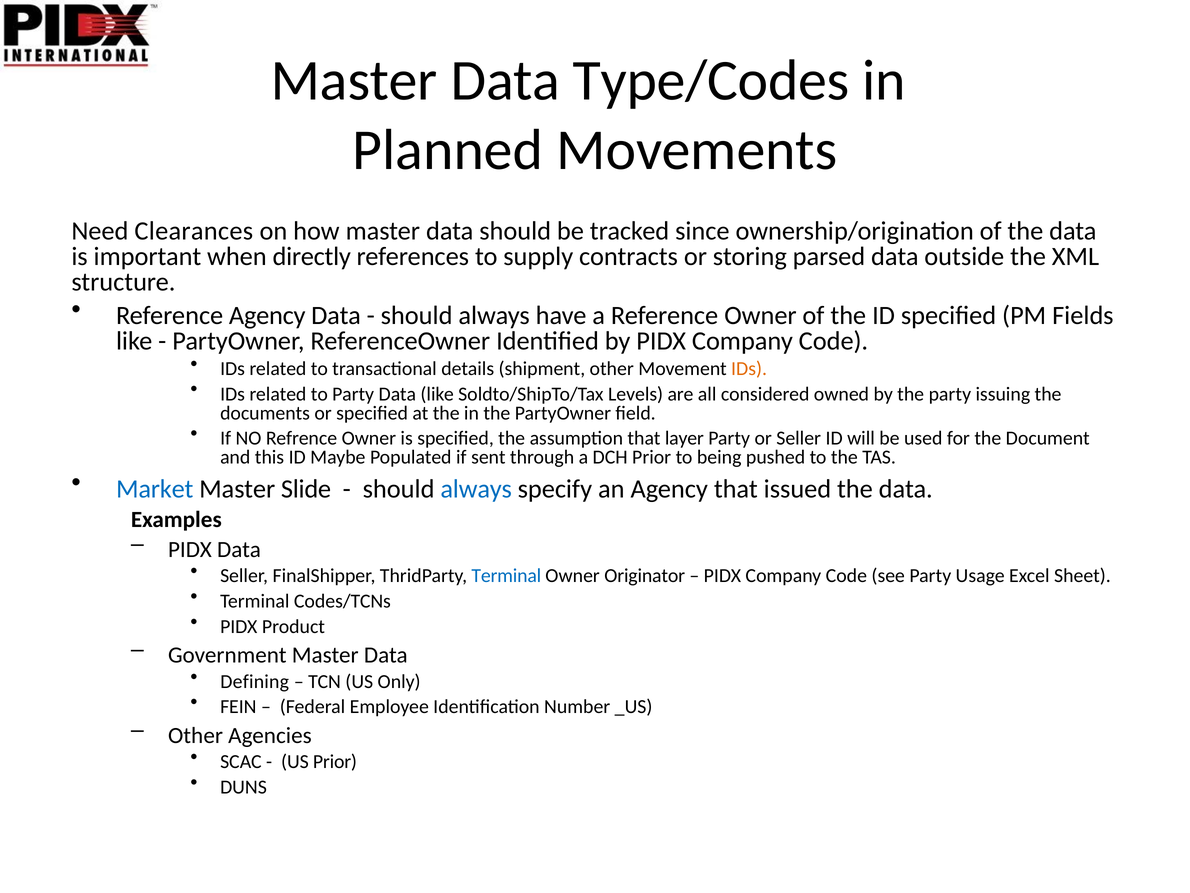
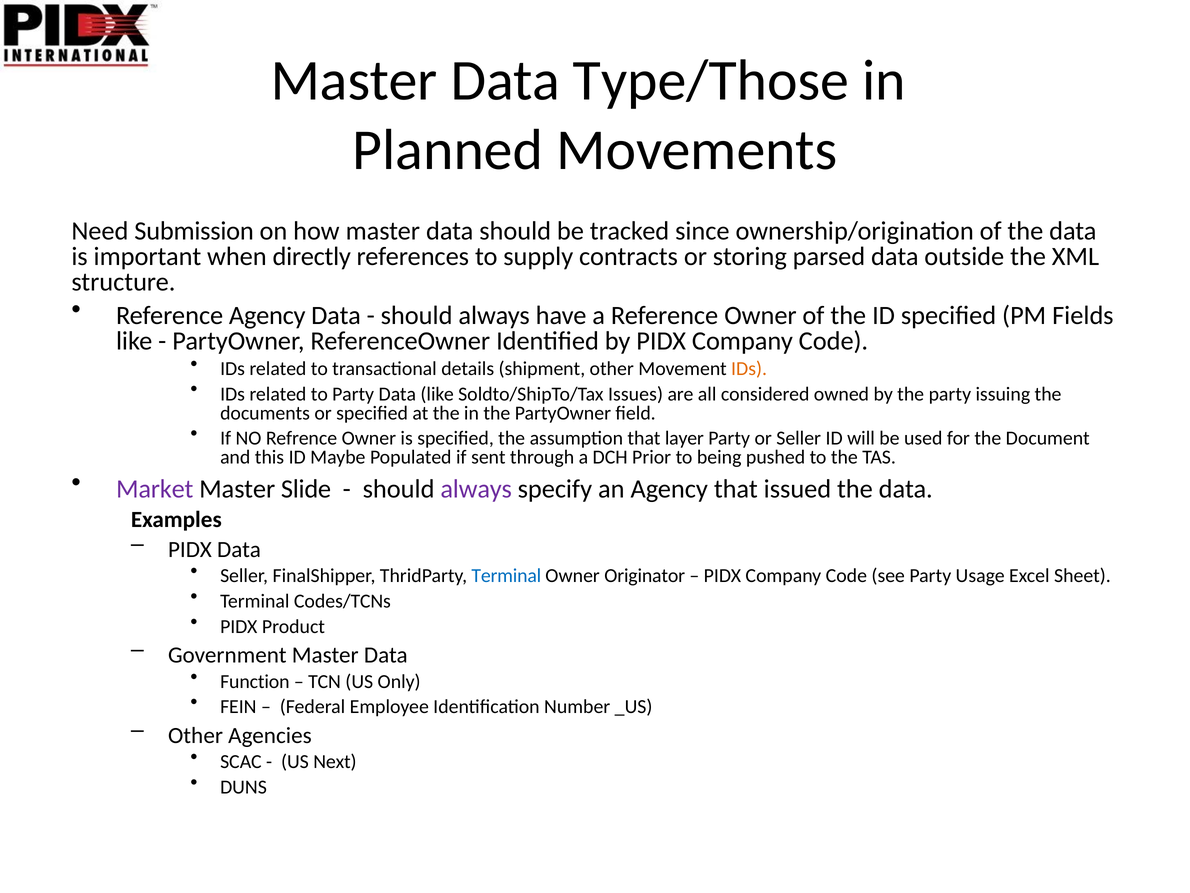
Type/Codes: Type/Codes -> Type/Those
Clearances: Clearances -> Submission
Levels: Levels -> Issues
Market colour: blue -> purple
always at (476, 489) colour: blue -> purple
Defining: Defining -> Function
US Prior: Prior -> Next
